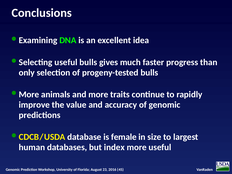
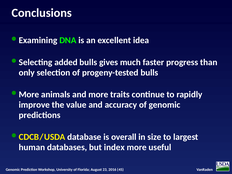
Selecting useful: useful -> added
female: female -> overall
